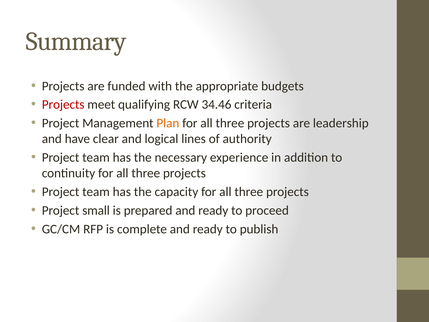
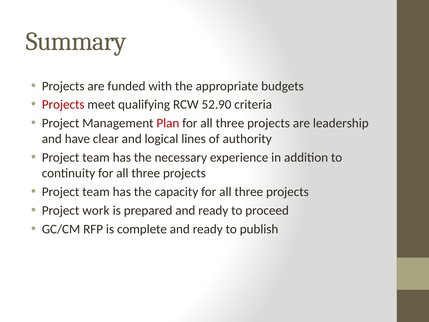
34.46: 34.46 -> 52.90
Plan colour: orange -> red
small: small -> work
